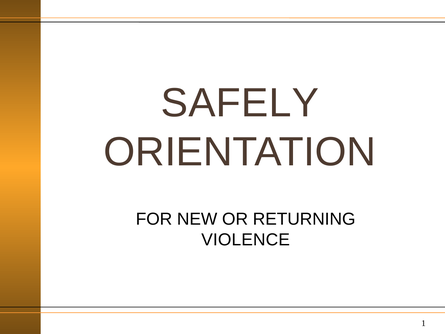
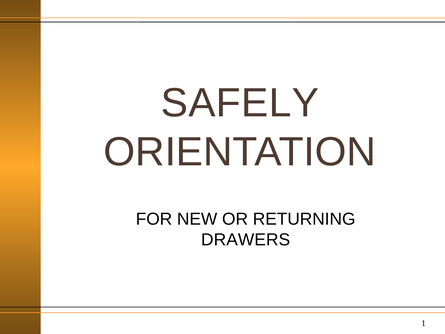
VIOLENCE: VIOLENCE -> DRAWERS
